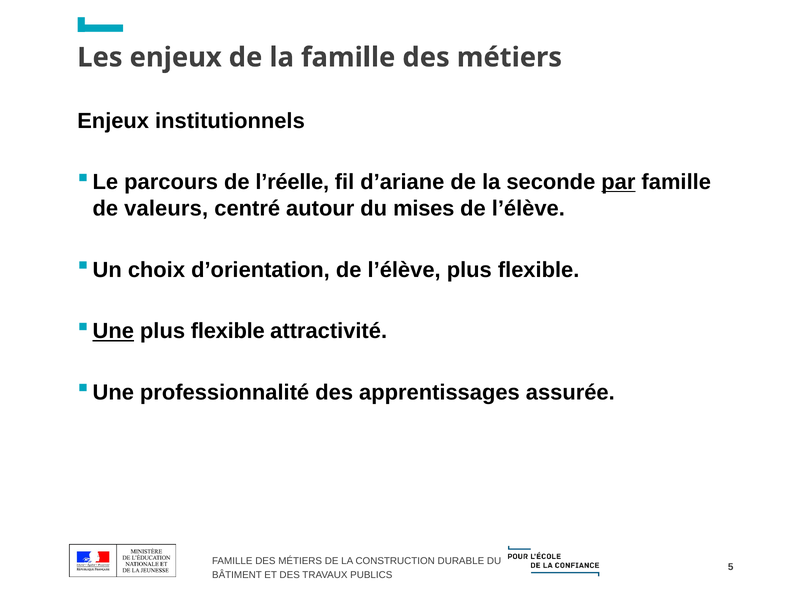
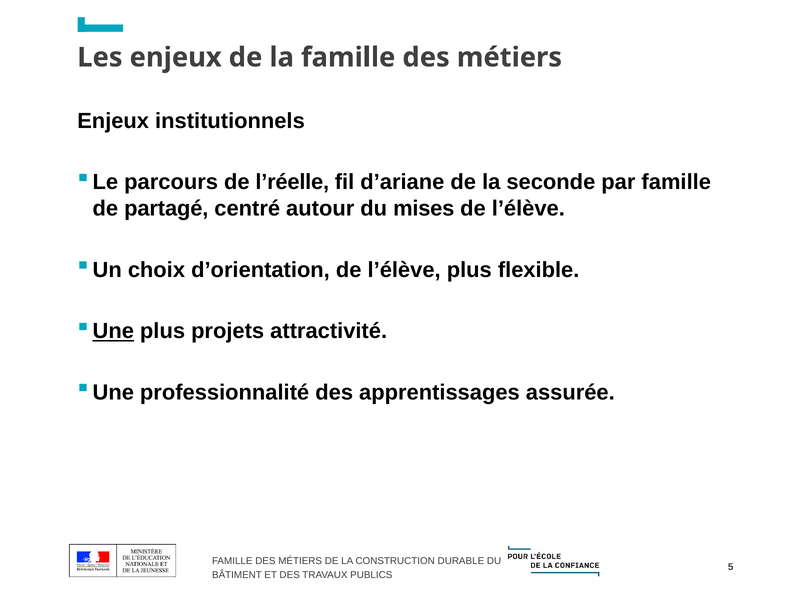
par underline: present -> none
valeurs: valeurs -> partagé
flexible at (228, 331): flexible -> projets
